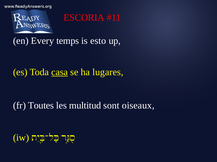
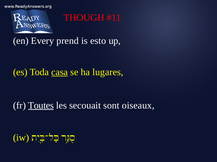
ESCORIA: ESCORIA -> THOUGH
temps: temps -> prend
Toutes underline: none -> present
multitud: multitud -> secouait
